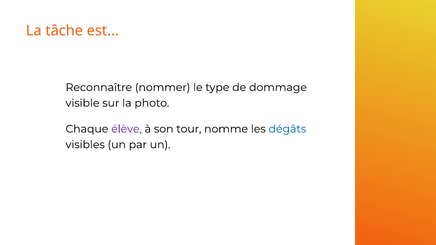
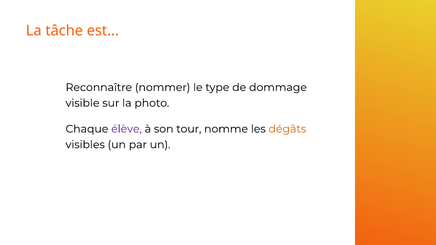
dégâts colour: blue -> orange
